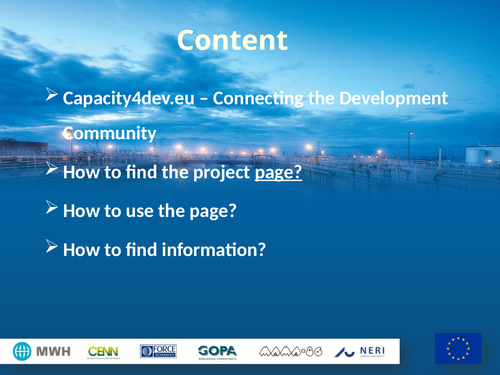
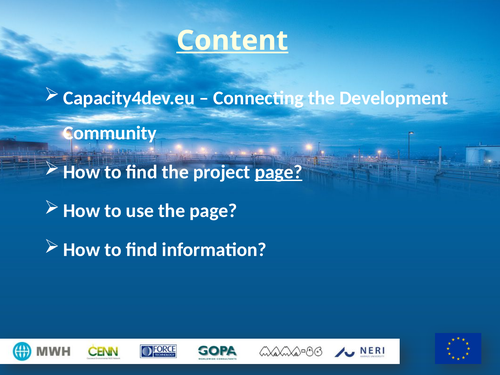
Content underline: none -> present
